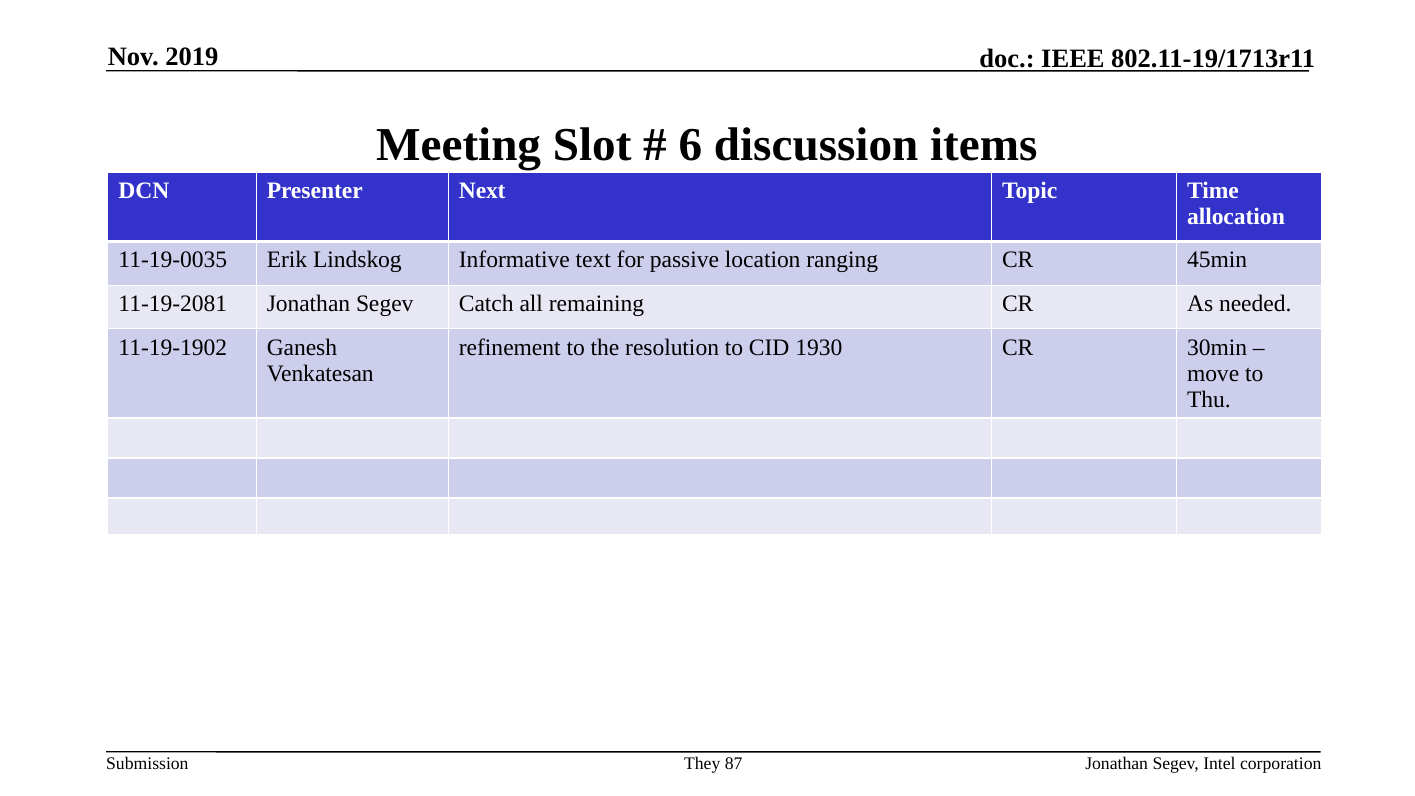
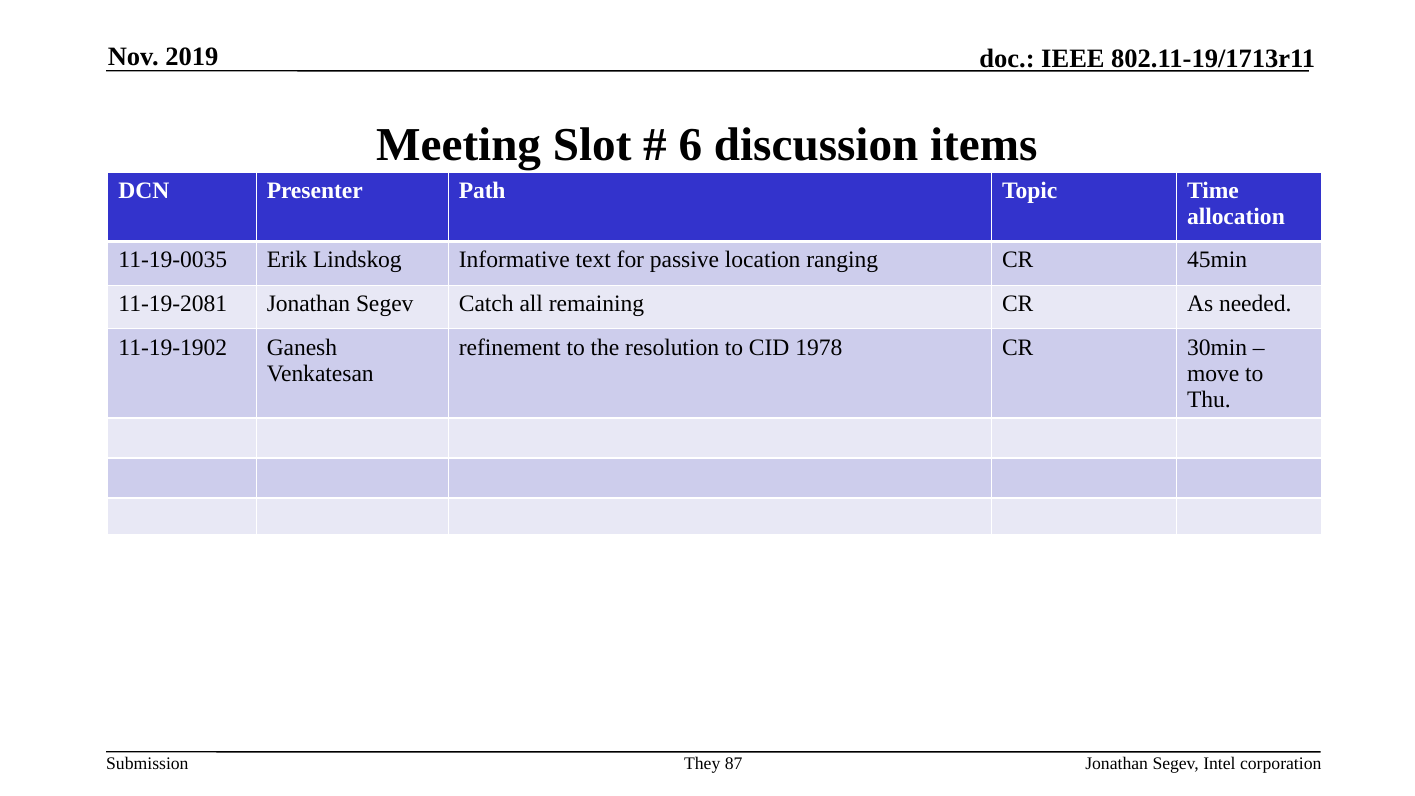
Next: Next -> Path
1930: 1930 -> 1978
